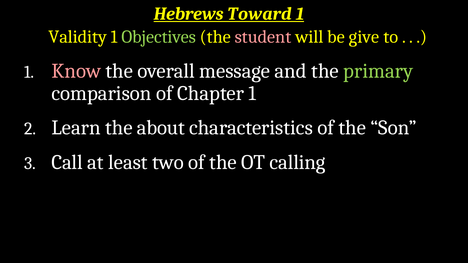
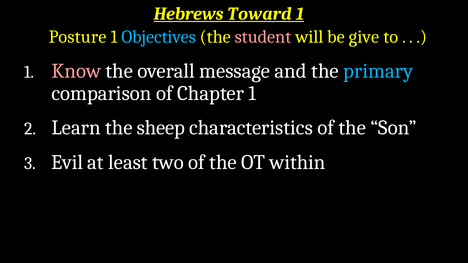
Validity: Validity -> Posture
Objectives colour: light green -> light blue
primary colour: light green -> light blue
about: about -> sheep
Call: Call -> Evil
calling: calling -> within
